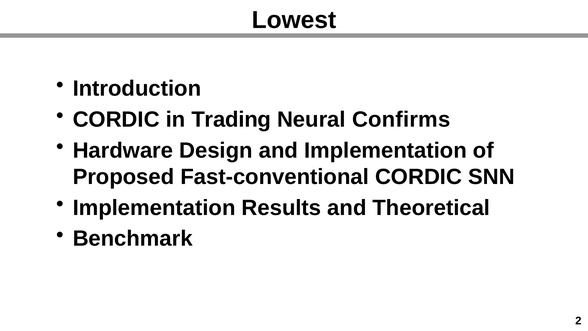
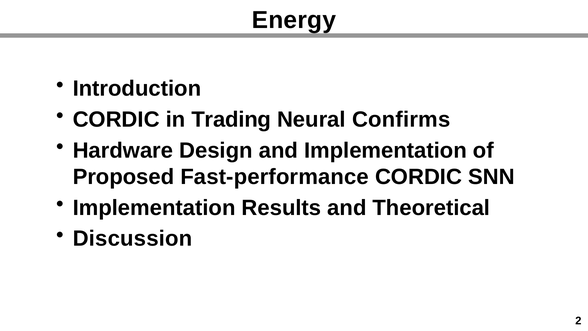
Lowest: Lowest -> Energy
Fast-conventional: Fast-conventional -> Fast-performance
Benchmark: Benchmark -> Discussion
